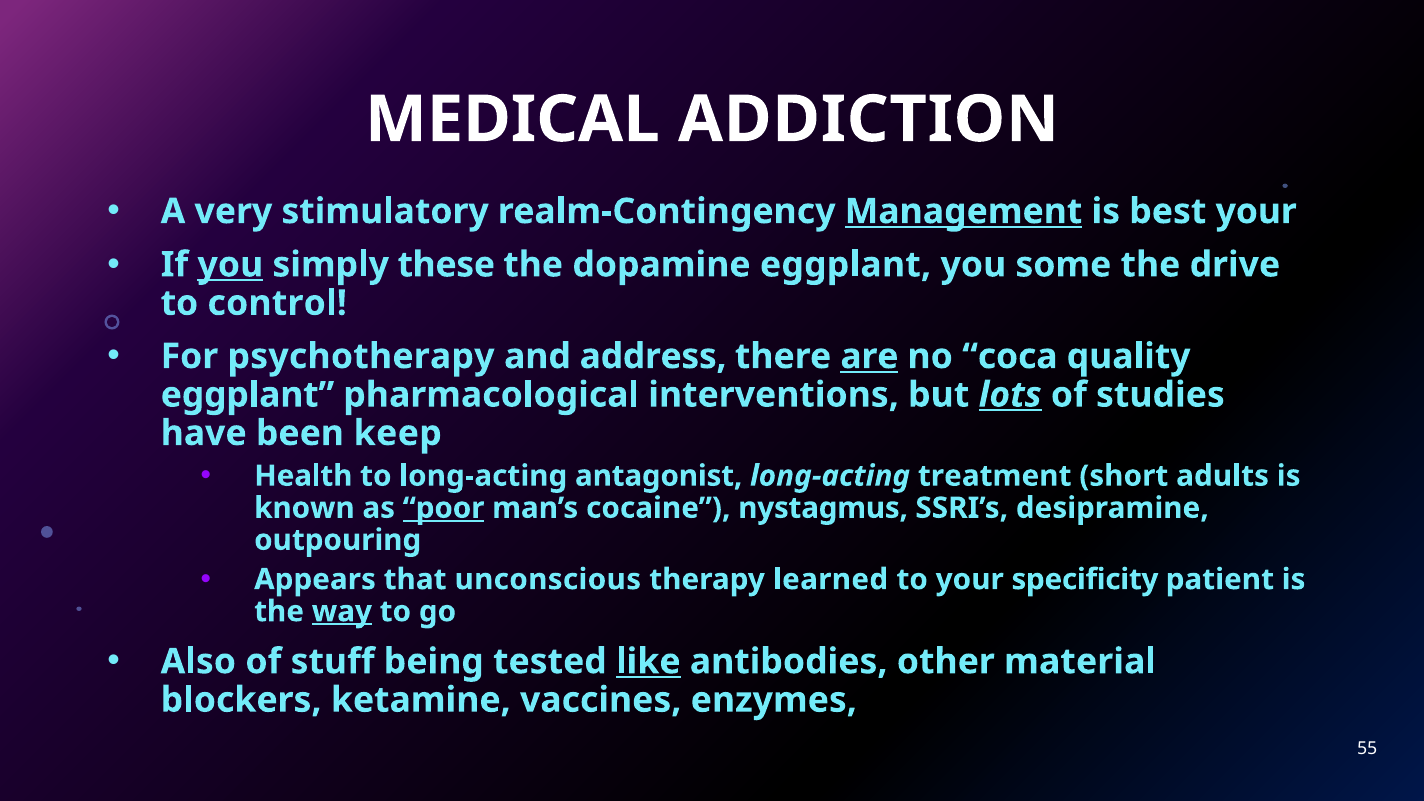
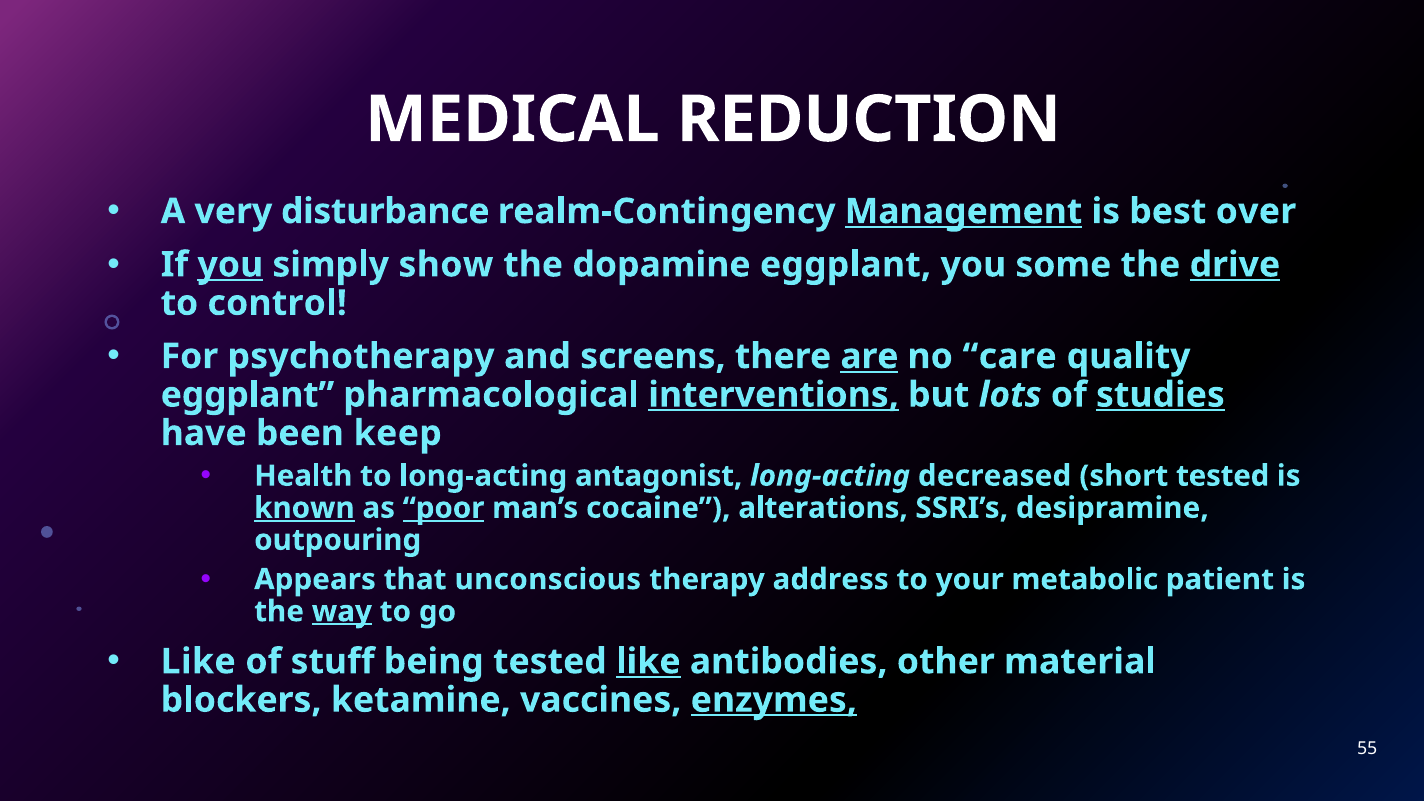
ADDICTION: ADDICTION -> REDUCTION
stimulatory: stimulatory -> disturbance
best your: your -> over
these: these -> show
drive underline: none -> present
address: address -> screens
coca: coca -> care
interventions underline: none -> present
lots underline: present -> none
studies underline: none -> present
treatment: treatment -> decreased
short adults: adults -> tested
known underline: none -> present
nystagmus: nystagmus -> alterations
learned: learned -> address
specificity: specificity -> metabolic
Also at (198, 662): Also -> Like
enzymes underline: none -> present
